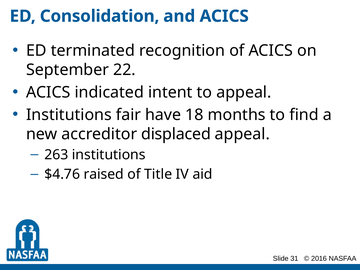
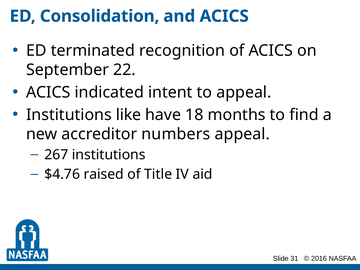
fair: fair -> like
displaced: displaced -> numbers
263: 263 -> 267
